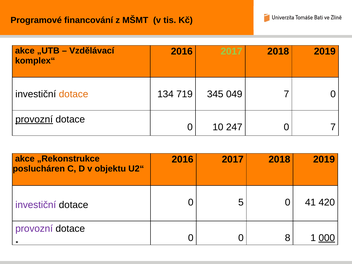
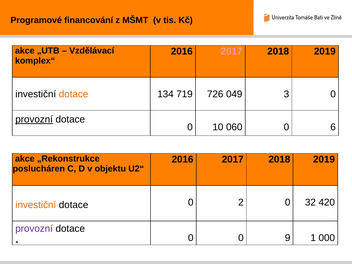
2017 at (232, 51) colour: light green -> pink
345: 345 -> 726
049 7: 7 -> 3
247: 247 -> 060
0 7: 7 -> 6
investiční at (36, 205) colour: purple -> orange
5: 5 -> 2
41: 41 -> 32
8: 8 -> 9
000 underline: present -> none
